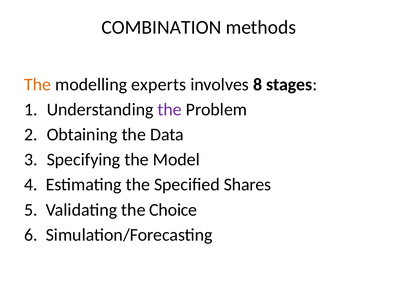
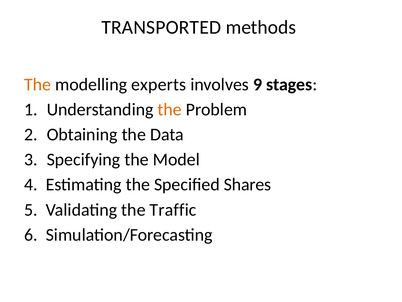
COMBINATION: COMBINATION -> TRANSPORTED
8: 8 -> 9
the at (170, 109) colour: purple -> orange
Choice: Choice -> Traffic
